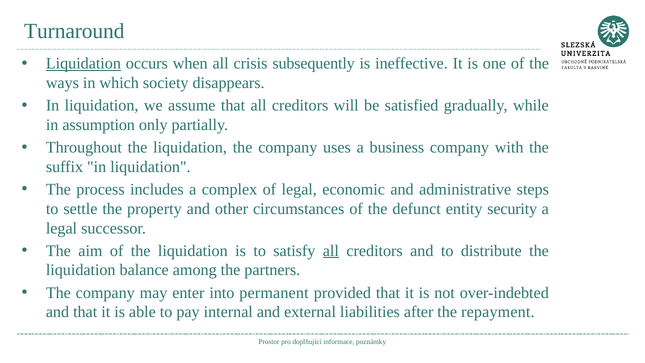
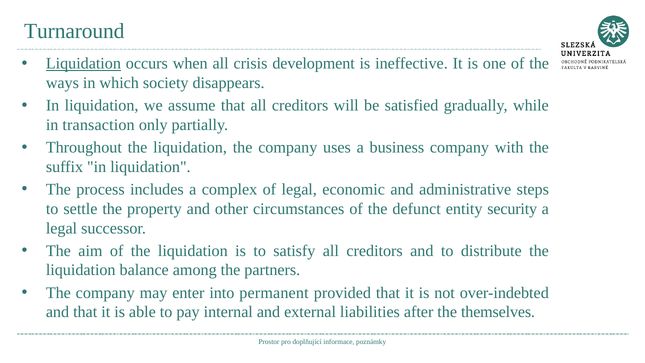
subsequently: subsequently -> development
assumption: assumption -> transaction
all at (331, 251) underline: present -> none
repayment: repayment -> themselves
